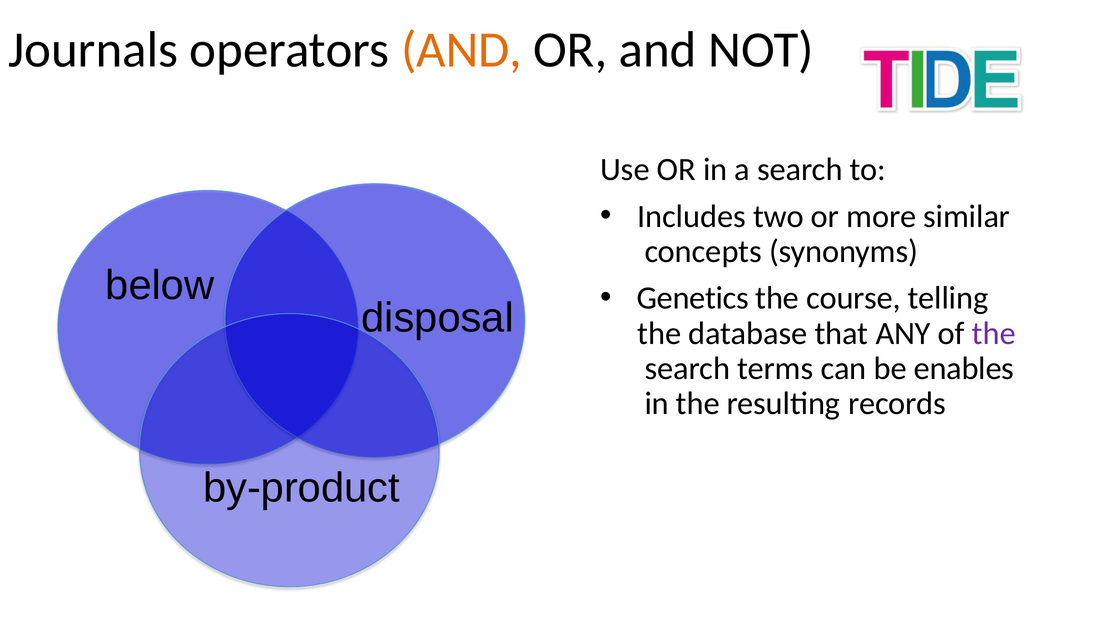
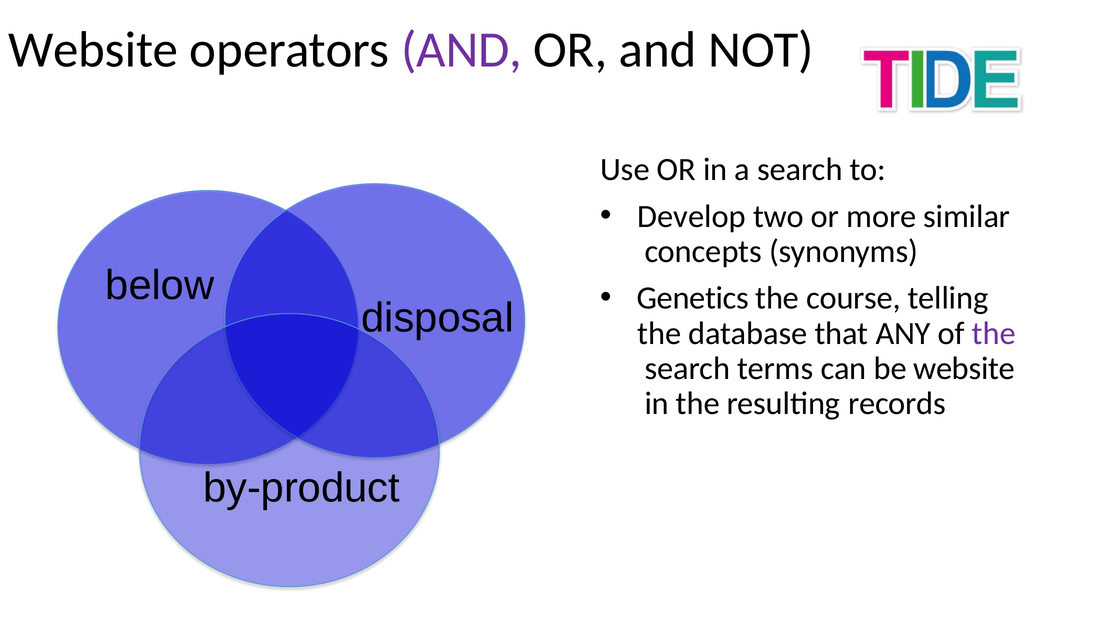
Journals at (93, 50): Journals -> Website
AND at (462, 50) colour: orange -> purple
Includes: Includes -> Develop
be enables: enables -> website
